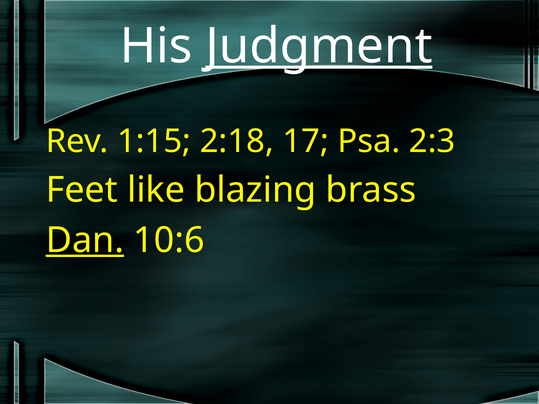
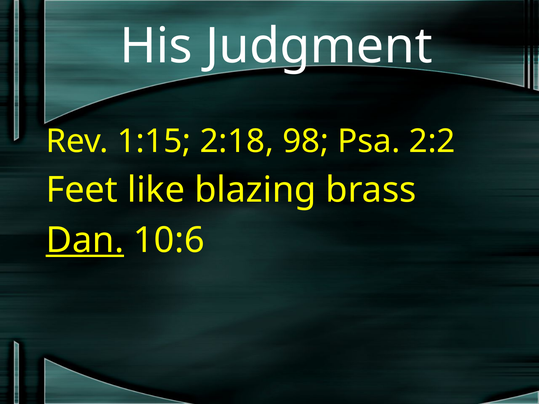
Judgment underline: present -> none
17: 17 -> 98
2:3: 2:3 -> 2:2
